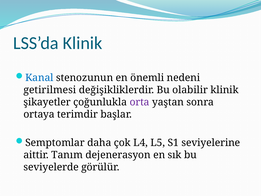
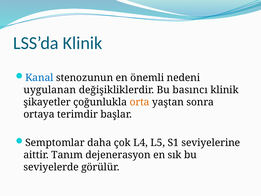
getirilmesi: getirilmesi -> uygulanan
olabilir: olabilir -> basıncı
orta colour: purple -> orange
